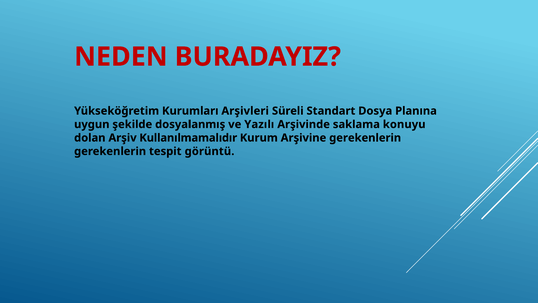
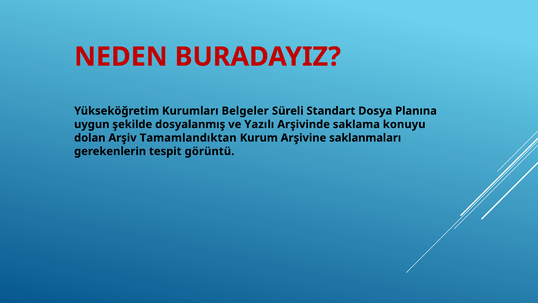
Arşivleri: Arşivleri -> Belgeler
Kullanılmamalıdır: Kullanılmamalıdır -> Tamamlandıktan
Arşivine gerekenlerin: gerekenlerin -> saklanmaları
